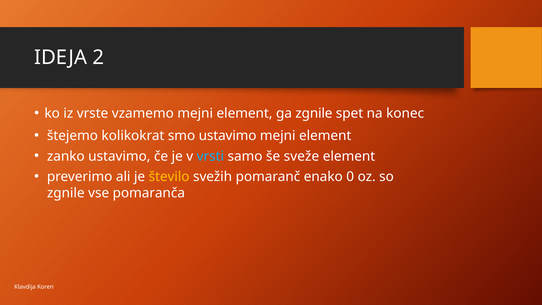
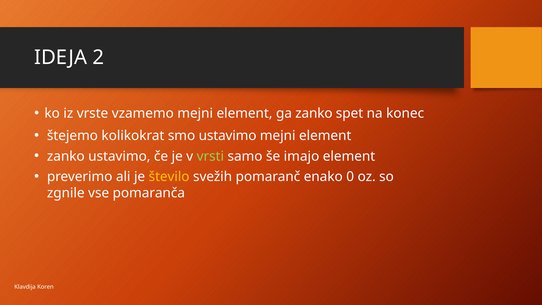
ga zgnile: zgnile -> zanko
vrsti colour: light blue -> light green
sveže: sveže -> imajo
